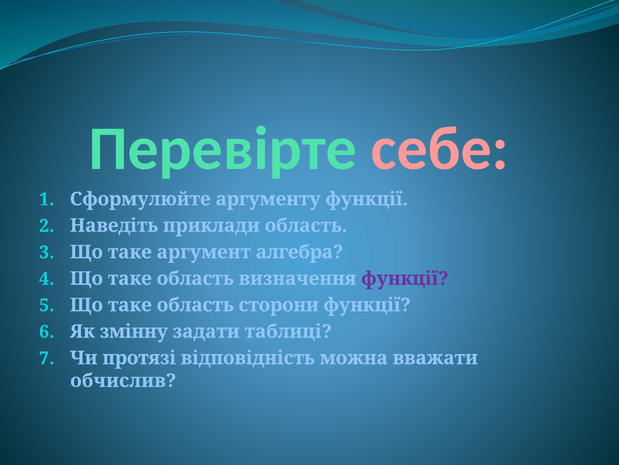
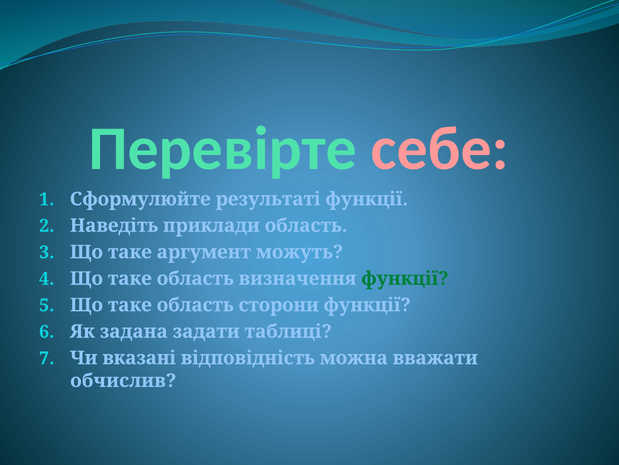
аргументу: аргументу -> результаті
алгебра: алгебра -> можуть
функції at (405, 278) colour: purple -> green
змінну: змінну -> задана
протязі: протязі -> вказані
